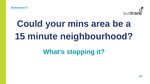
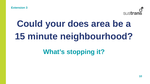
mins: mins -> does
